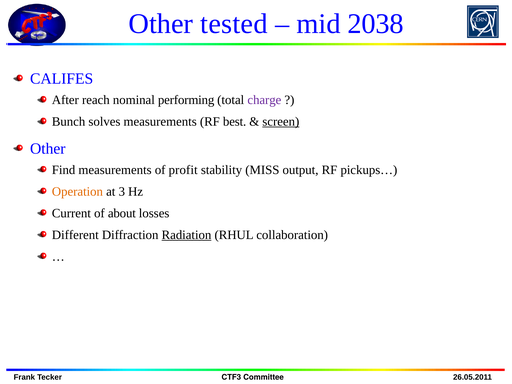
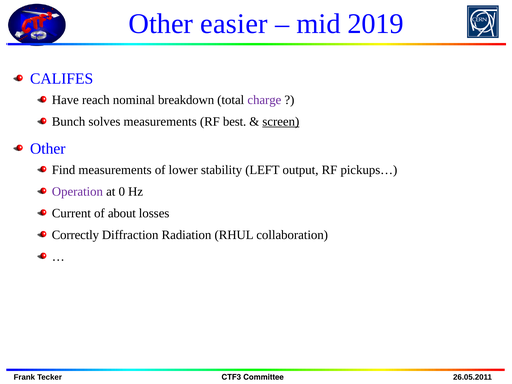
tested: tested -> easier
2038: 2038 -> 2019
After: After -> Have
performing: performing -> breakdown
profit: profit -> lower
MISS: MISS -> LEFT
Operation colour: orange -> purple
3: 3 -> 0
Different: Different -> Correctly
Radiation underline: present -> none
